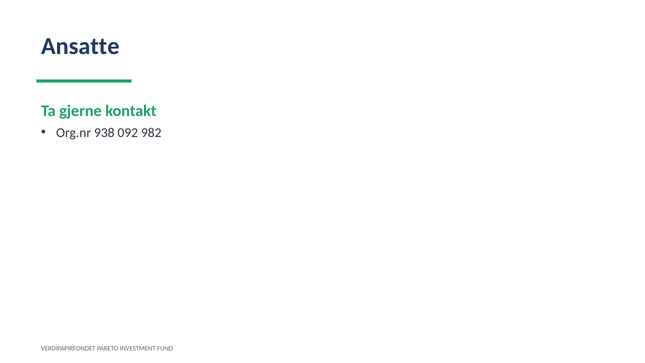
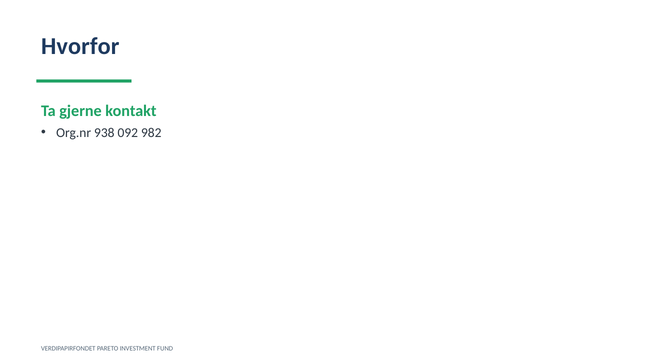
Ansatte: Ansatte -> Hvorfor
